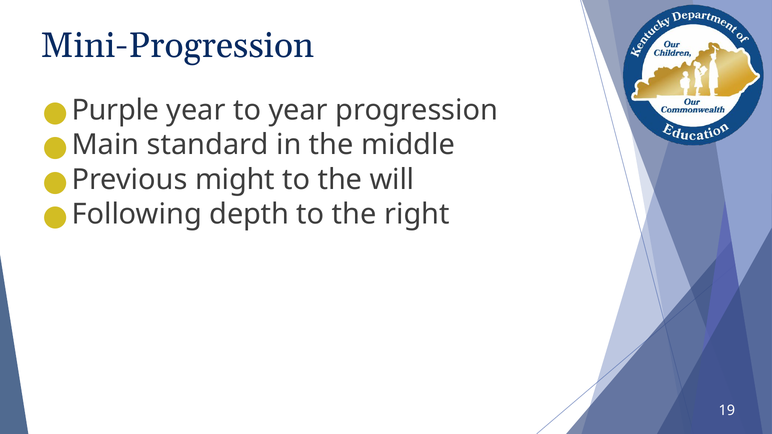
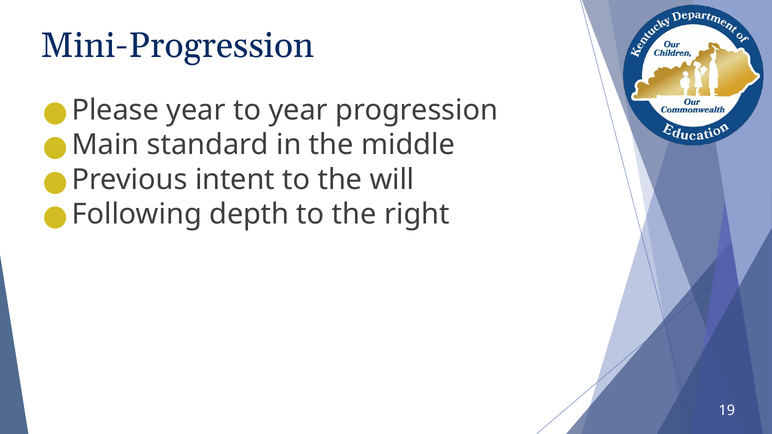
Purple: Purple -> Please
might: might -> intent
